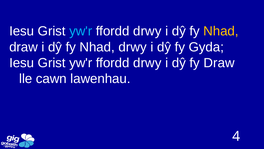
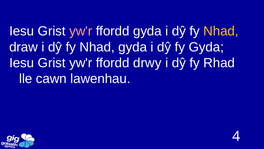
yw'r at (81, 31) colour: light blue -> pink
drwy at (147, 31): drwy -> gyda
Nhad drwy: drwy -> gyda
fy Draw: Draw -> Rhad
